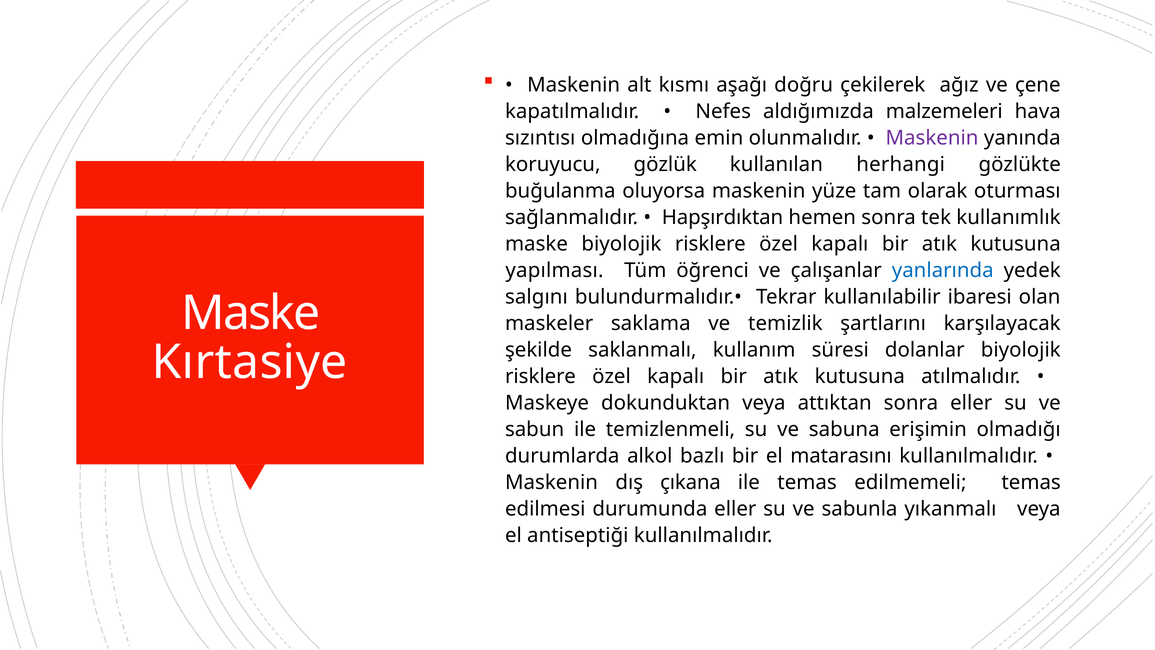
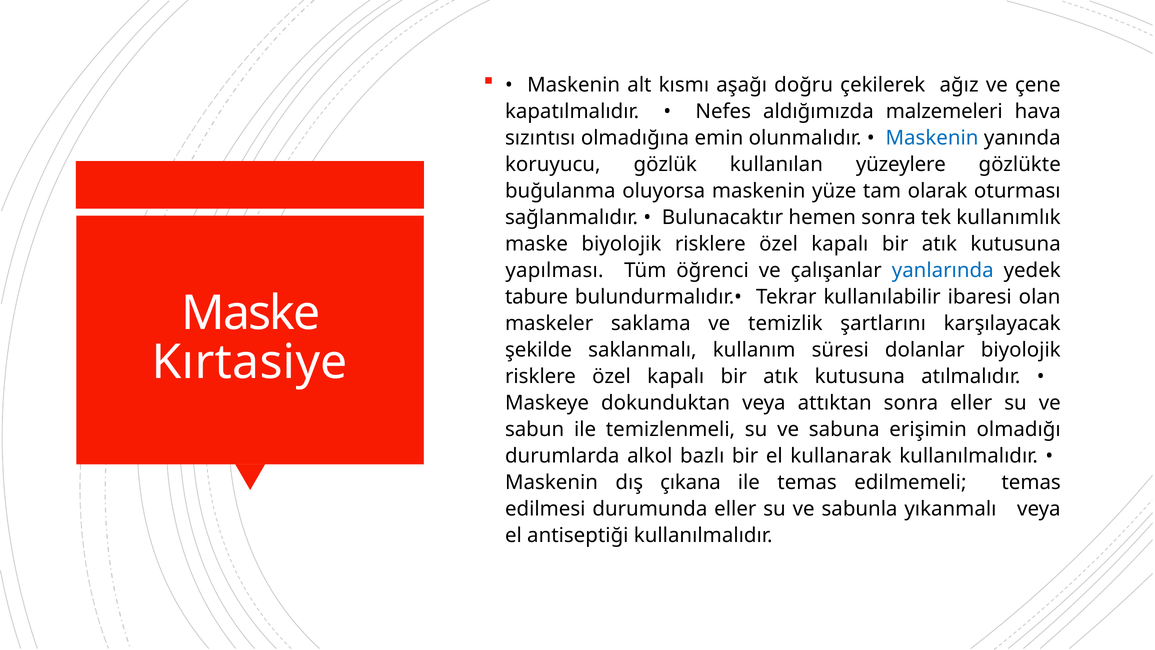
Maskenin at (932, 138) colour: purple -> blue
herhangi: herhangi -> yüzeylere
Hapşırdıktan: Hapşırdıktan -> Bulunacaktır
salgını: salgını -> tabure
matarasını: matarasını -> kullanarak
